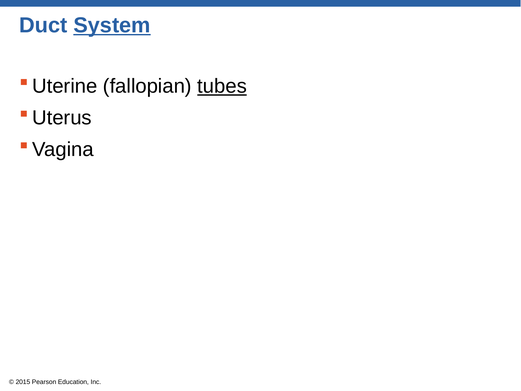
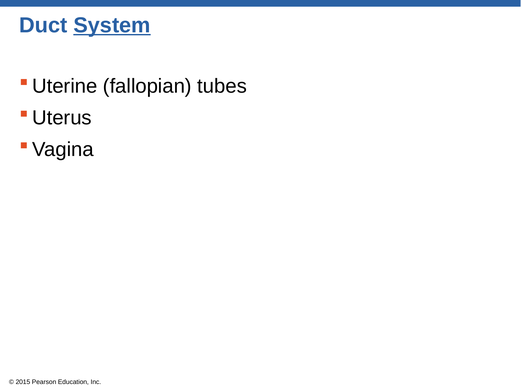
tubes underline: present -> none
